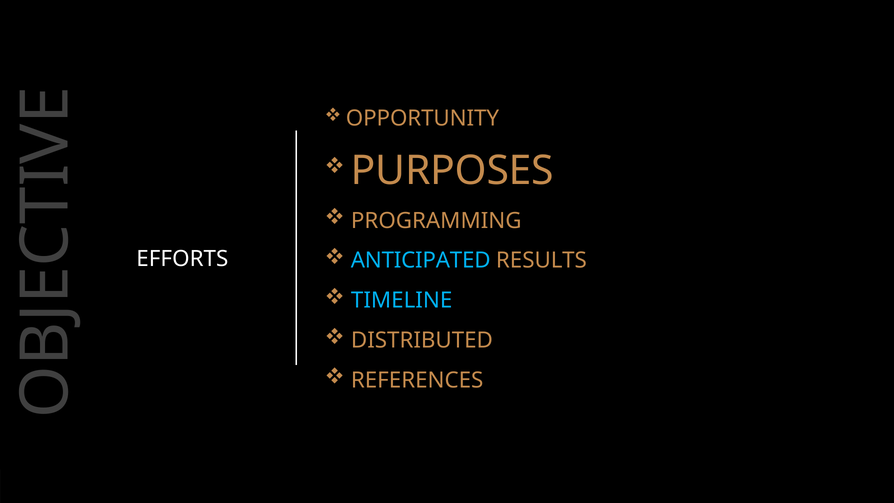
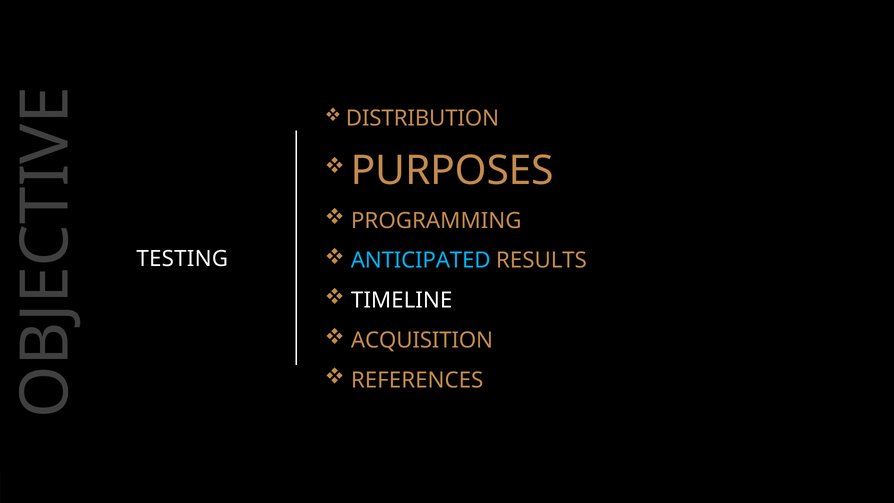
OPPORTUNITY: OPPORTUNITY -> DISTRIBUTION
EFFORTS: EFFORTS -> TESTING
TIMELINE colour: light blue -> white
DISTRIBUTED: DISTRIBUTED -> ACQUISITION
